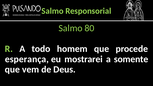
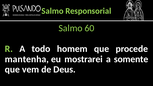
80: 80 -> 60
esperança: esperança -> mantenha
